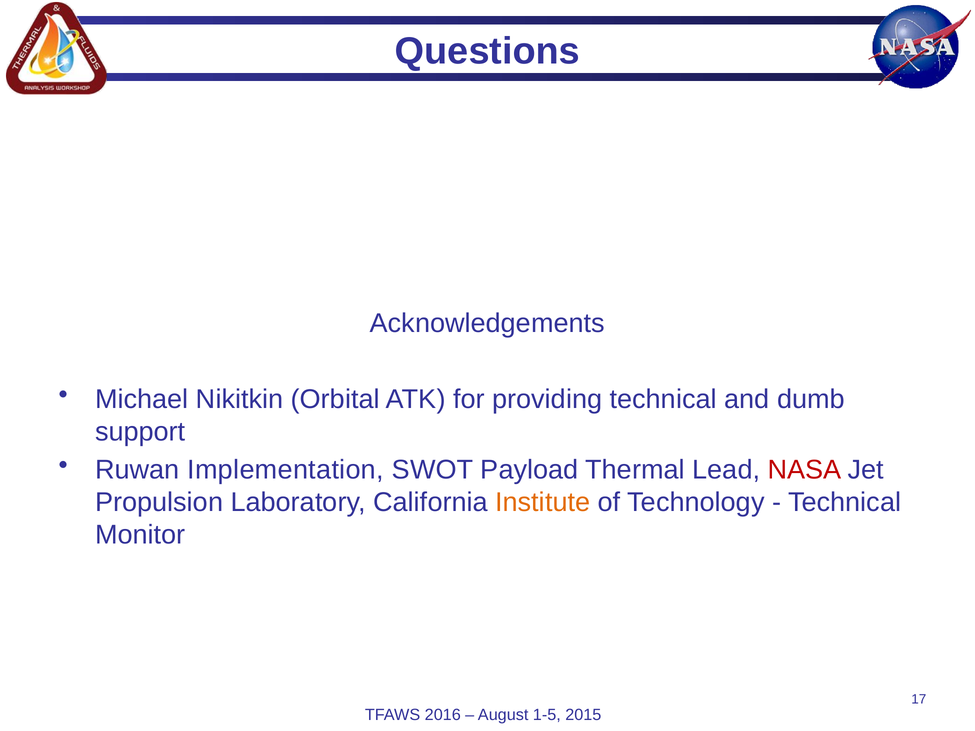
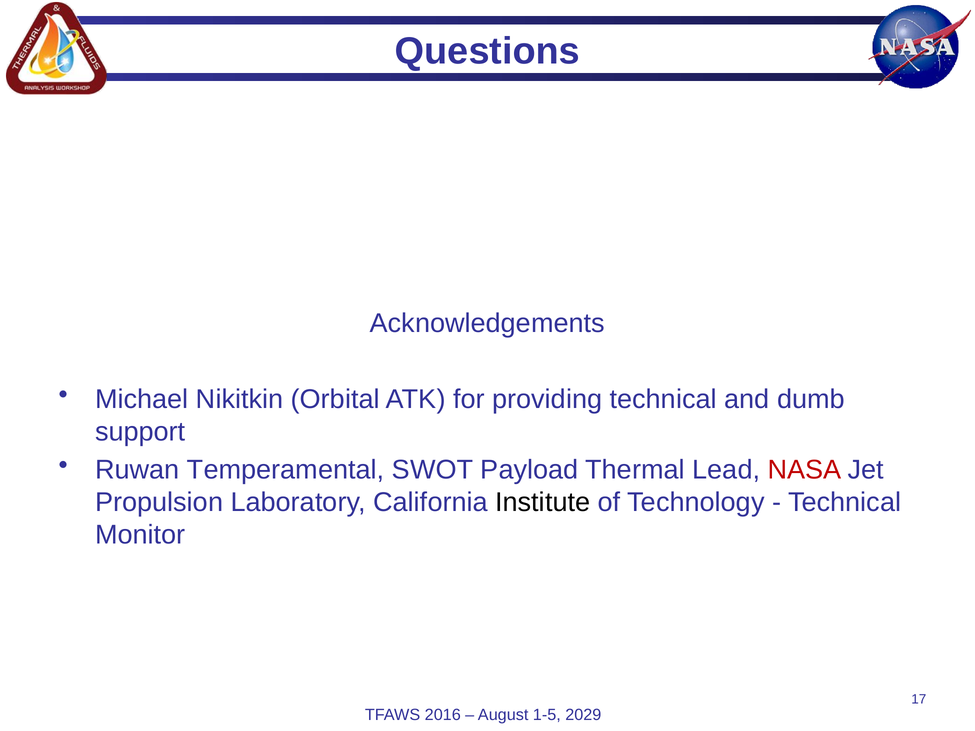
Implementation: Implementation -> Temperamental
Institute colour: orange -> black
2015: 2015 -> 2029
